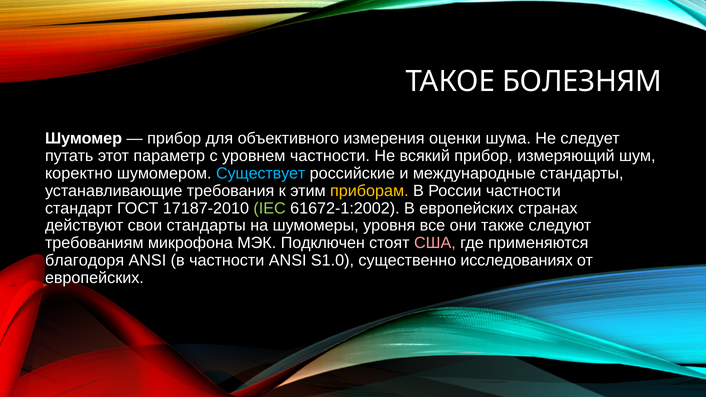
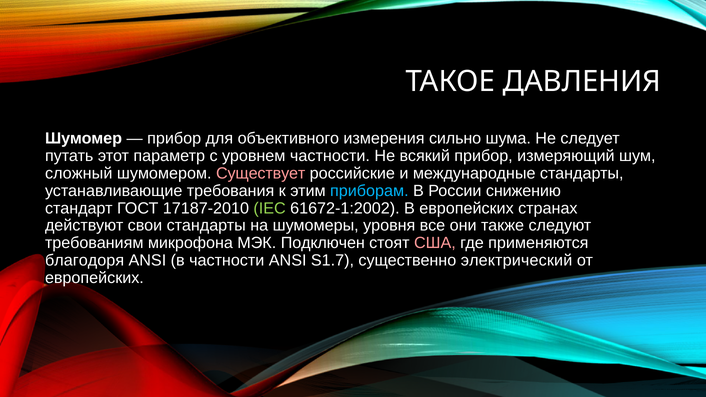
БОЛЕЗНЯМ: БОЛЕЗНЯМ -> ДАВЛЕНИЯ
оценки: оценки -> сильно
коректно: коректно -> сложный
Существует colour: light blue -> pink
приборам colour: yellow -> light blue
России частности: частности -> снижению
S1.0: S1.0 -> S1.7
исследованиях: исследованиях -> электрический
